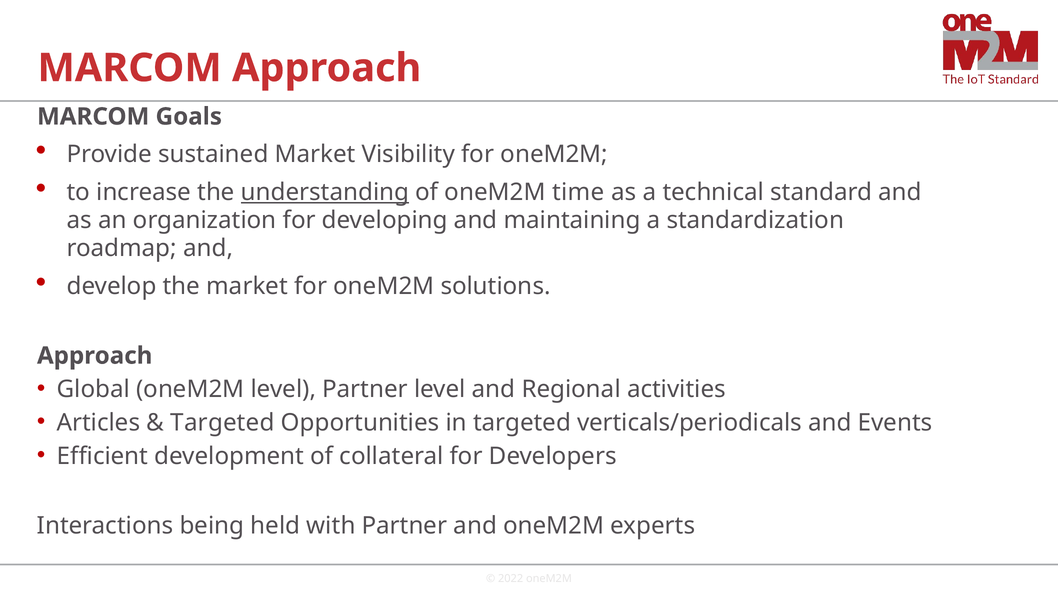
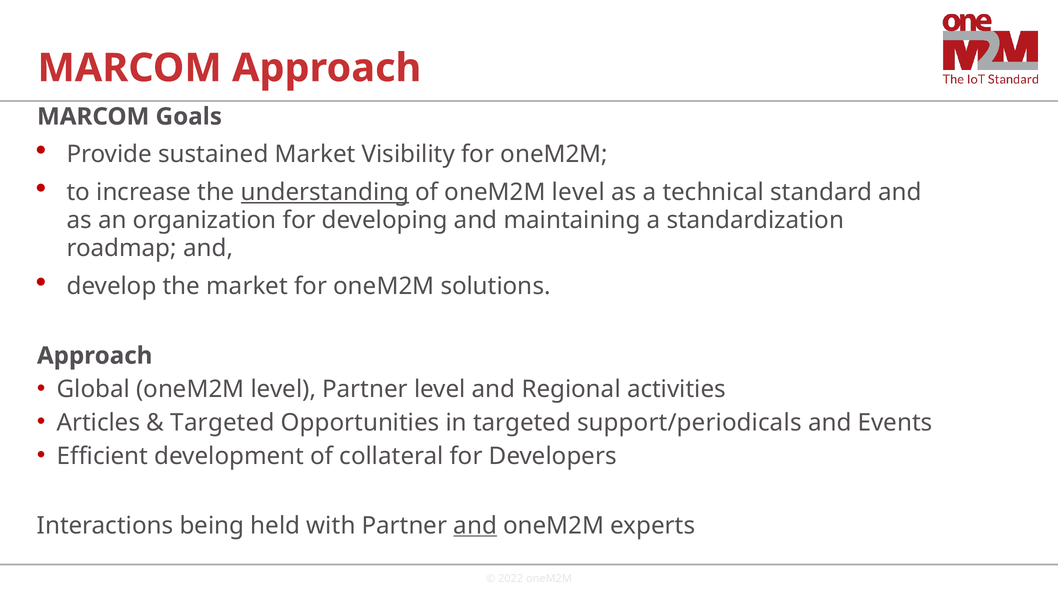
of oneM2M time: time -> level
verticals/periodicals: verticals/periodicals -> support/periodicals
and at (475, 526) underline: none -> present
